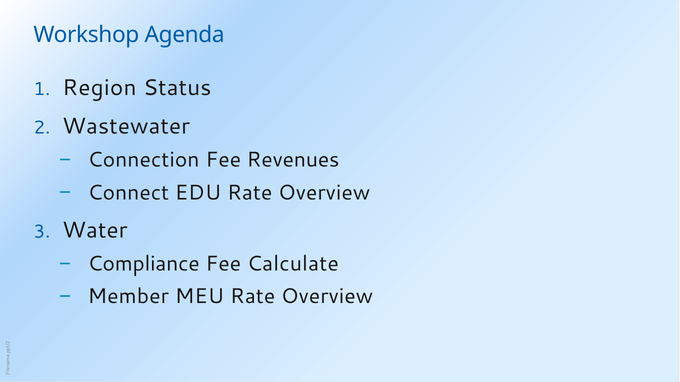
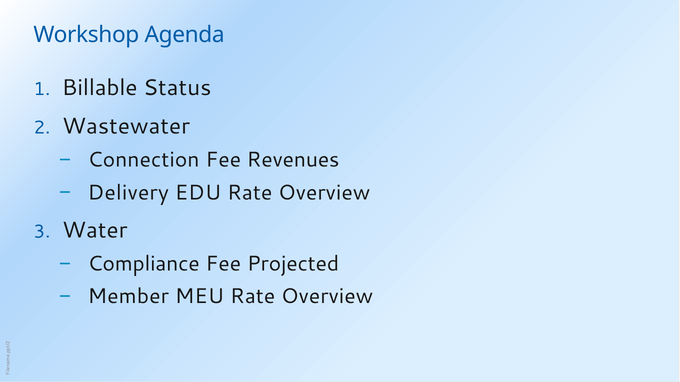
Region: Region -> Billable
Connect: Connect -> Delivery
Calculate: Calculate -> Projected
